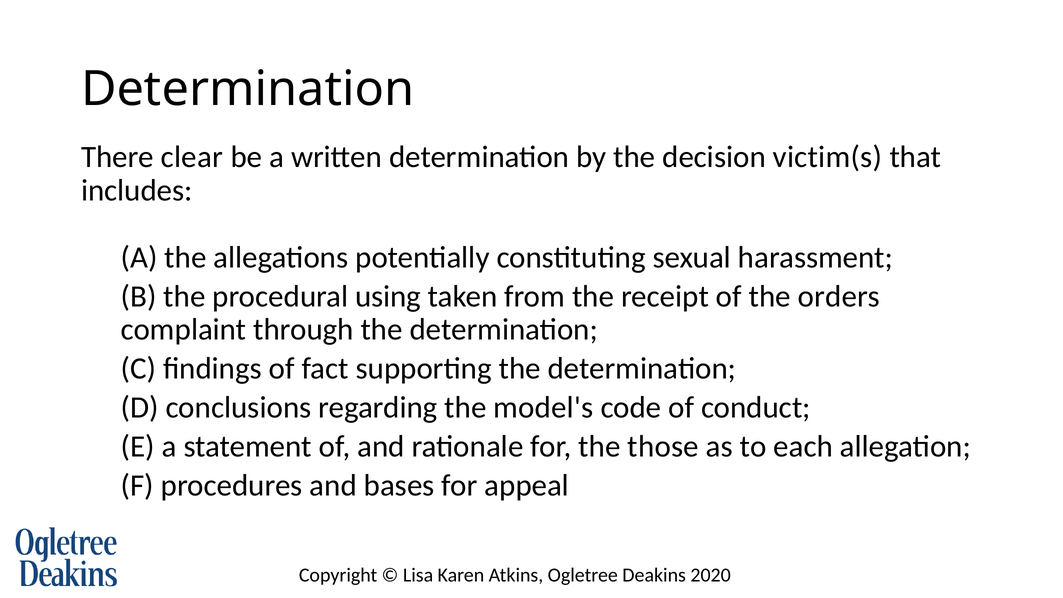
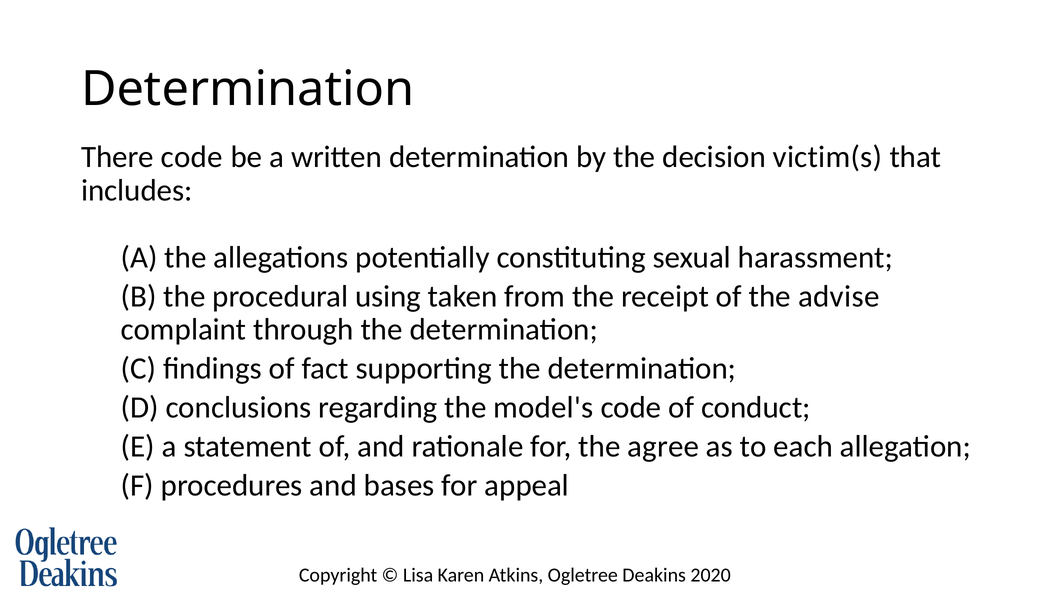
There clear: clear -> code
orders: orders -> advise
those: those -> agree
